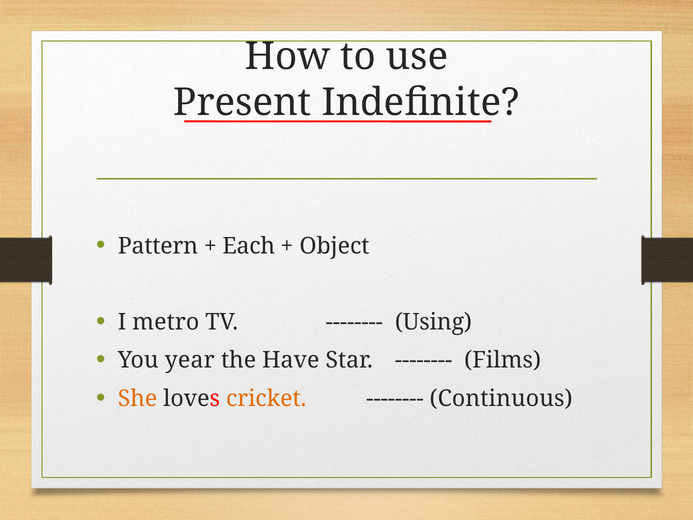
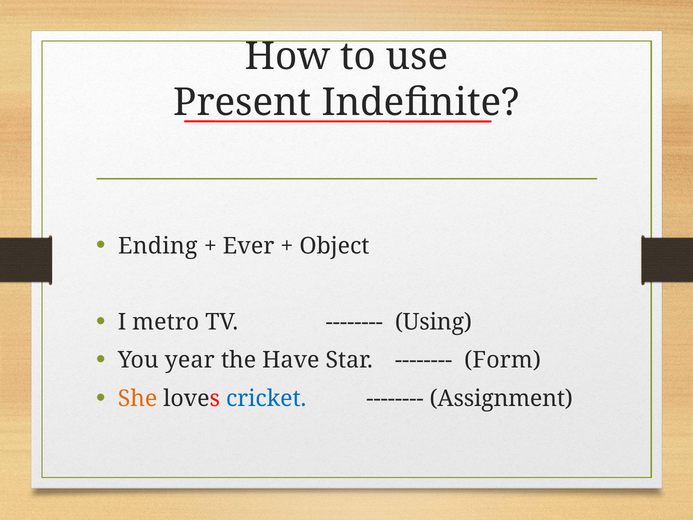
Pattern: Pattern -> Ending
Each: Each -> Ever
Films: Films -> Form
cricket colour: orange -> blue
Continuous: Continuous -> Assignment
